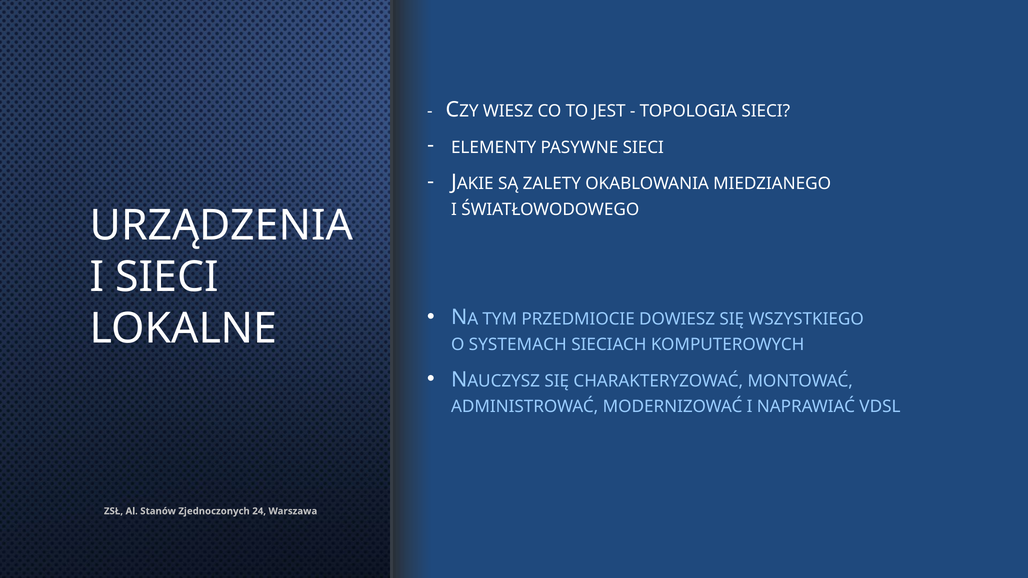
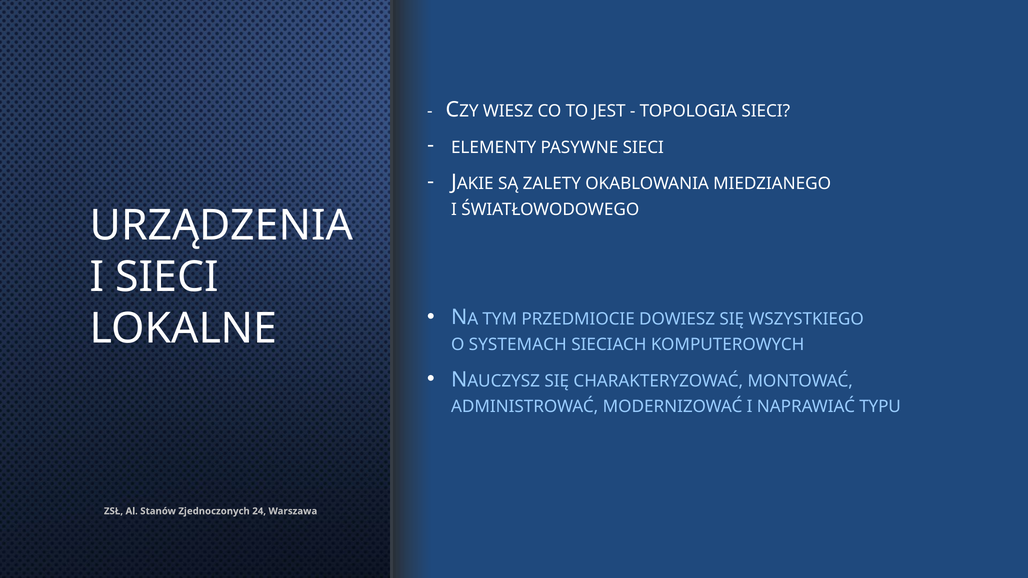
VDSL: VDSL -> TYPU
